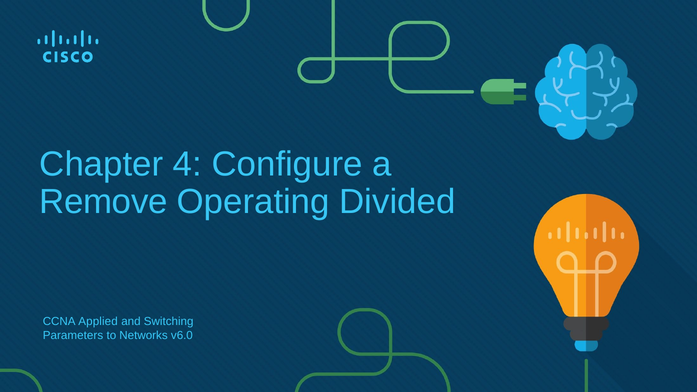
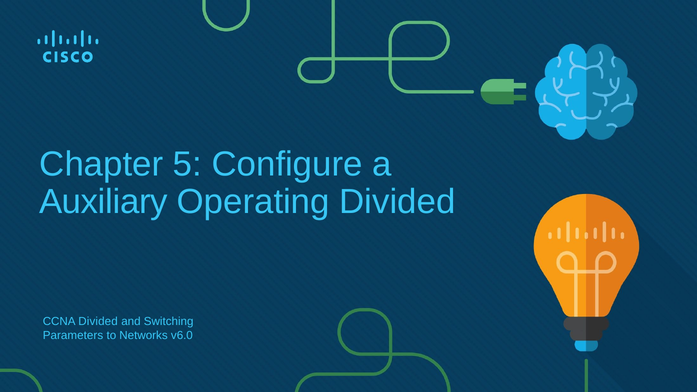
4: 4 -> 5
Remove: Remove -> Auxiliary
CCNA Applied: Applied -> Divided
